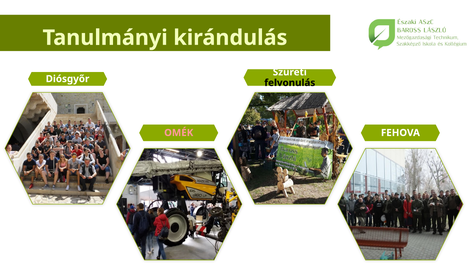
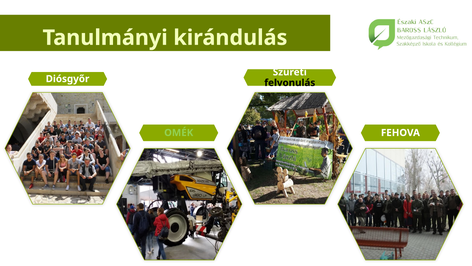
OMÉK colour: pink -> light green
